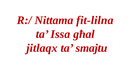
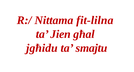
Issa: Issa -> Jien
jitlaqx: jitlaqx -> jgħidu
